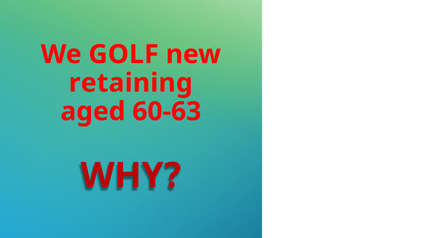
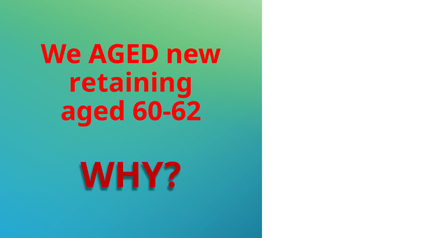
We GOLF: GOLF -> AGED
60-63: 60-63 -> 60-62
